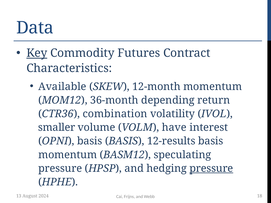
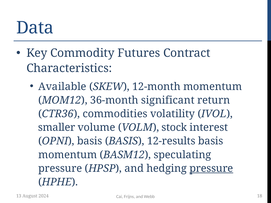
Key underline: present -> none
depending: depending -> significant
combination: combination -> commodities
have: have -> stock
